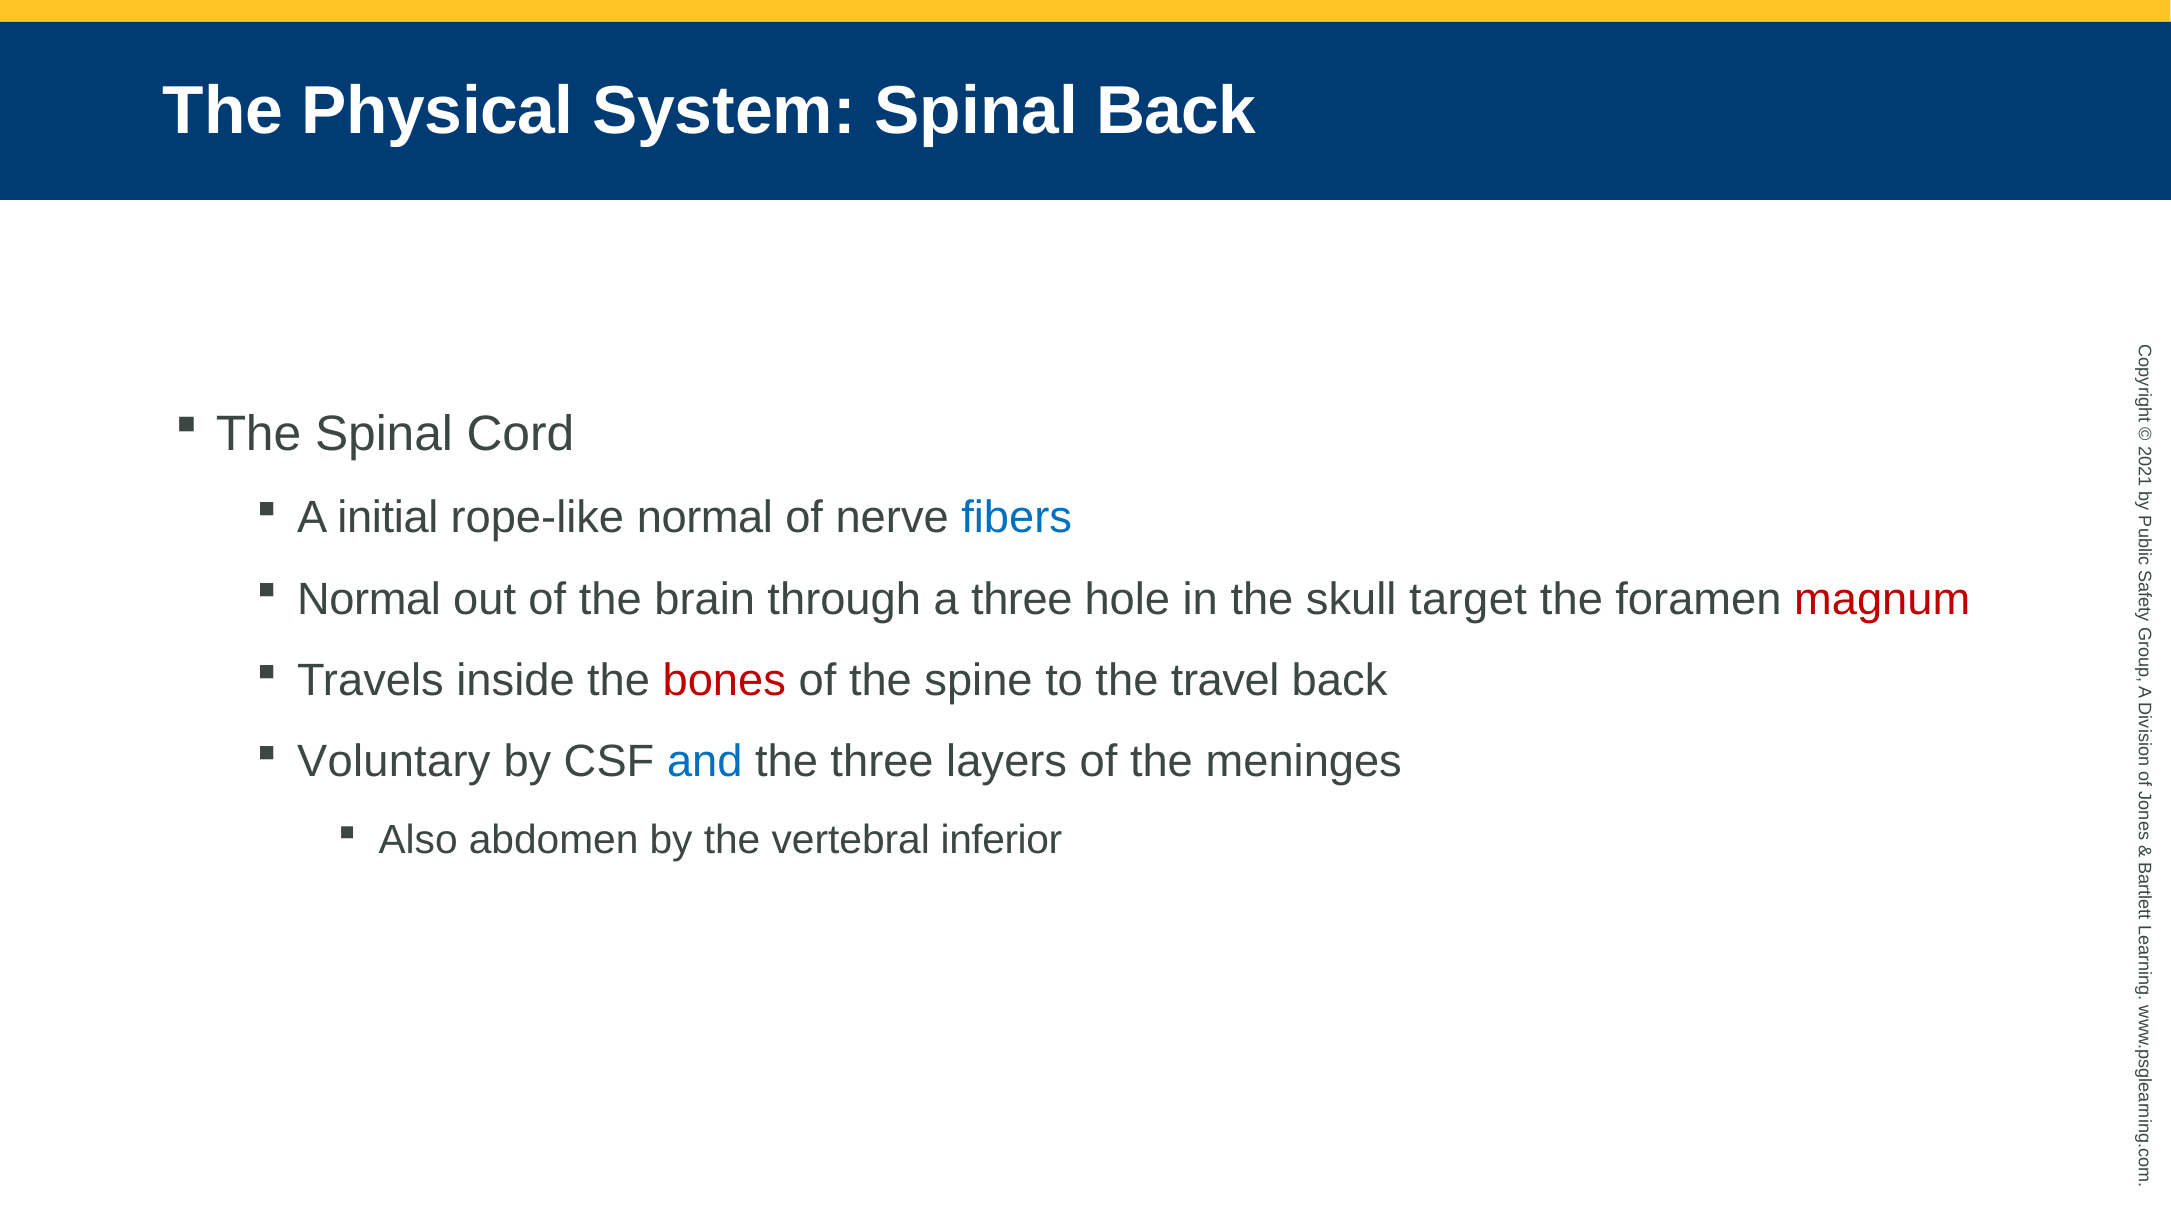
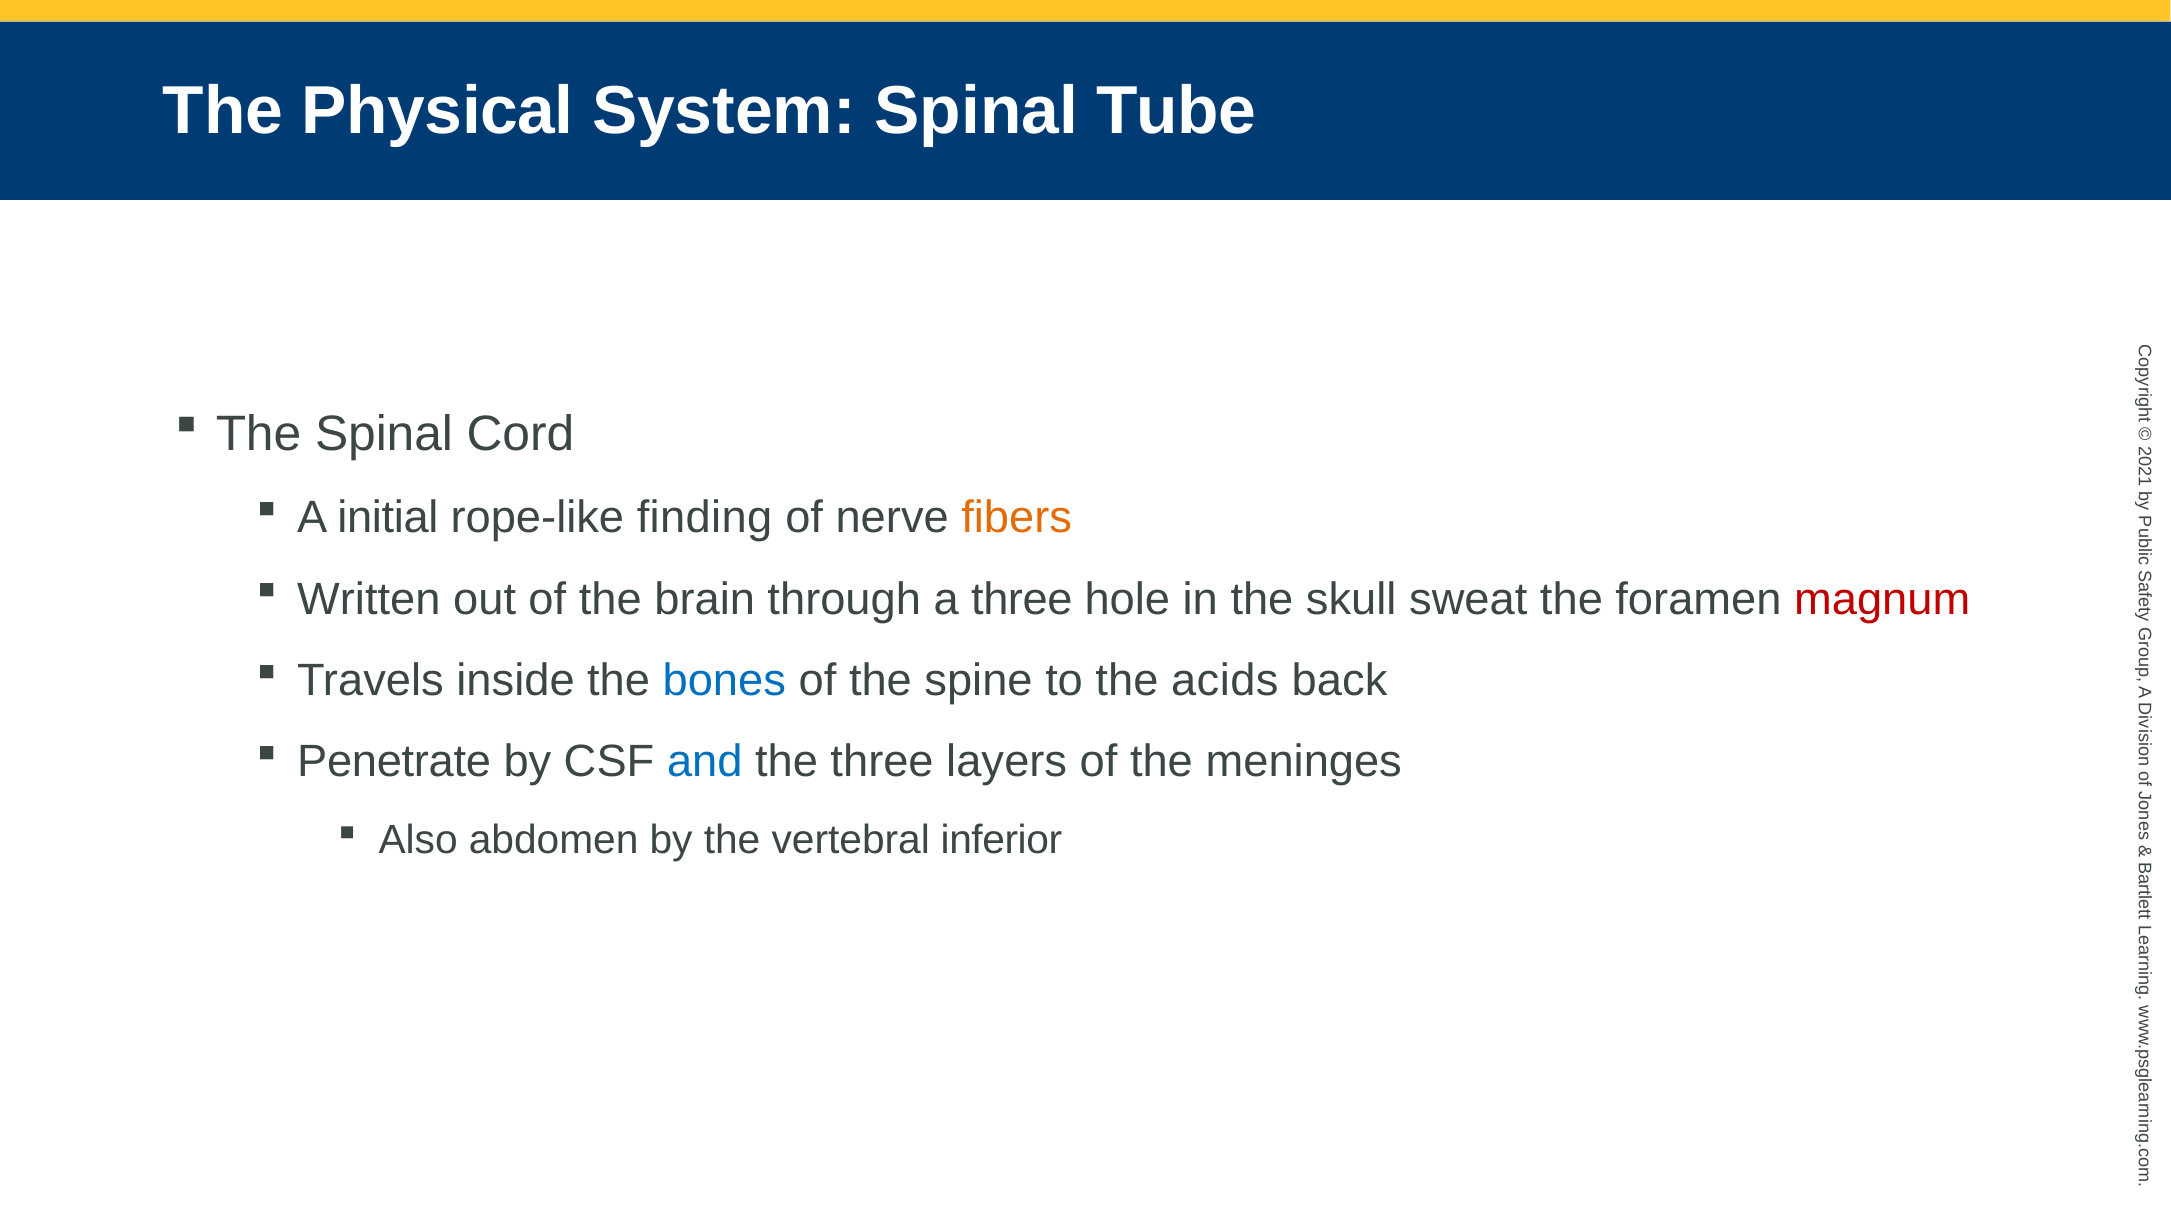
Spinal Back: Back -> Tube
rope-like normal: normal -> finding
fibers colour: blue -> orange
Normal at (369, 599): Normal -> Written
target: target -> sweat
bones colour: red -> blue
travel: travel -> acids
Voluntary: Voluntary -> Penetrate
